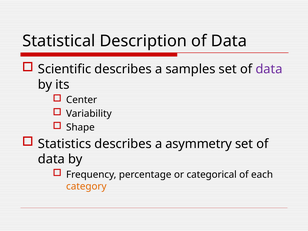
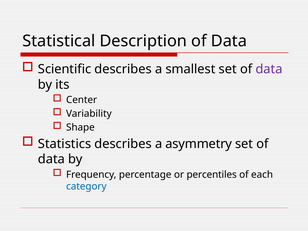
samples: samples -> smallest
categorical: categorical -> percentiles
category colour: orange -> blue
